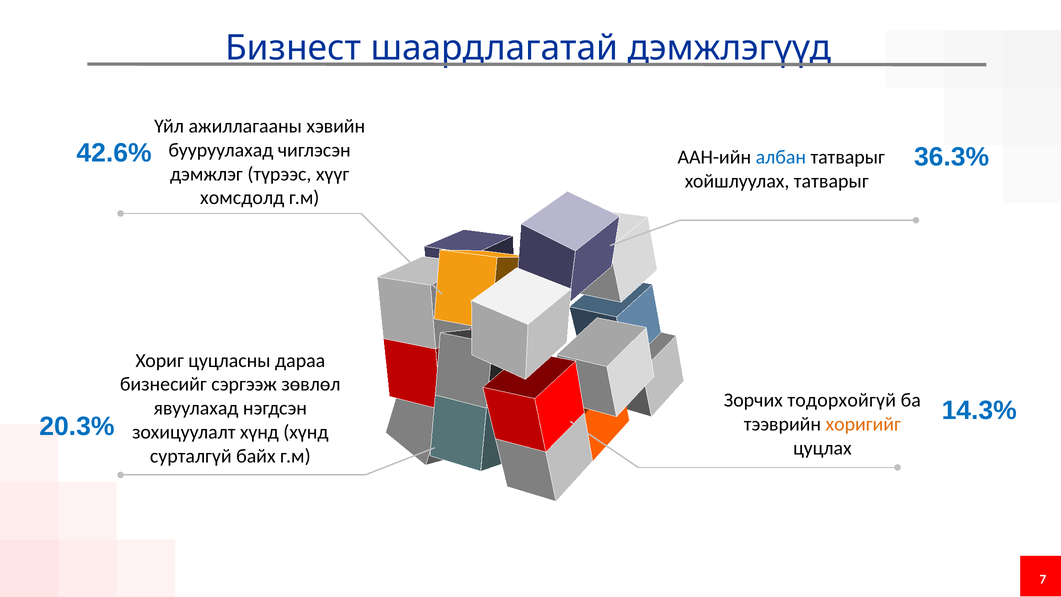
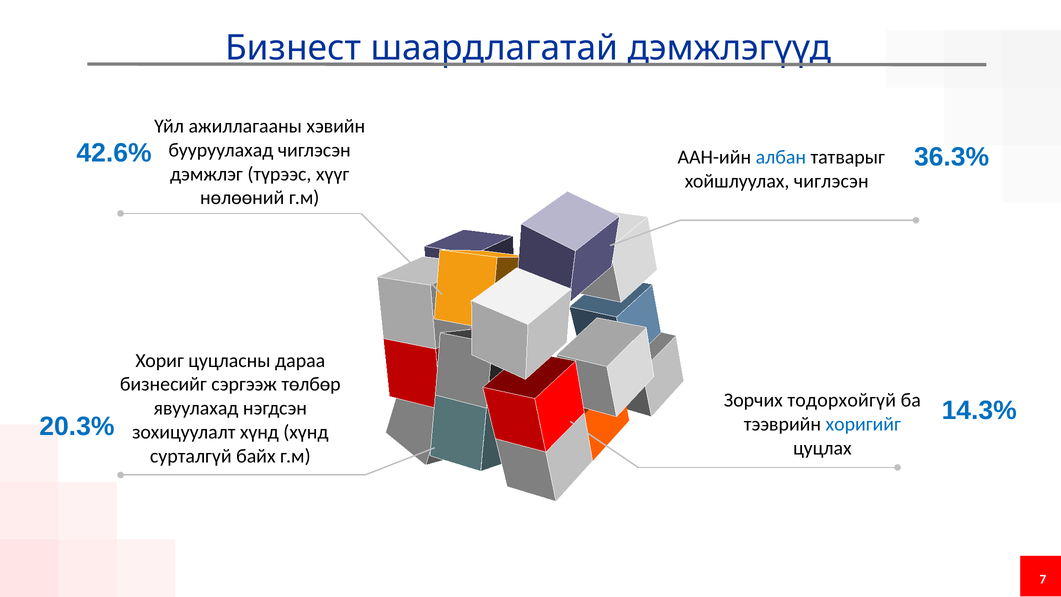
хойшлуулах татварыг: татварыг -> чиглэсэн
хомсдолд: хомсдолд -> нөлөөний
зөвлөл: зөвлөл -> төлбөр
хоригийг colour: orange -> blue
